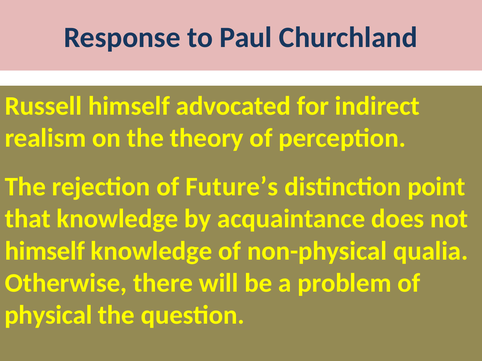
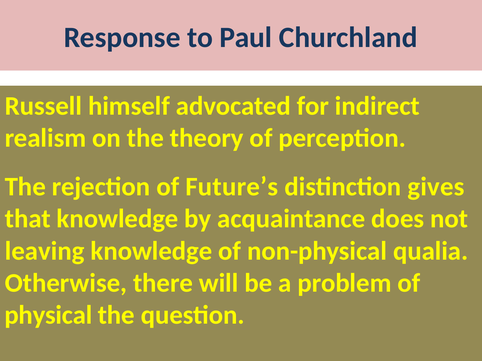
point: point -> gives
himself at (45, 251): himself -> leaving
